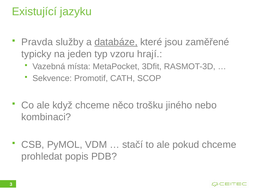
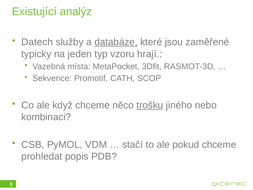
jazyku: jazyku -> analýz
Pravda: Pravda -> Datech
trošku underline: none -> present
